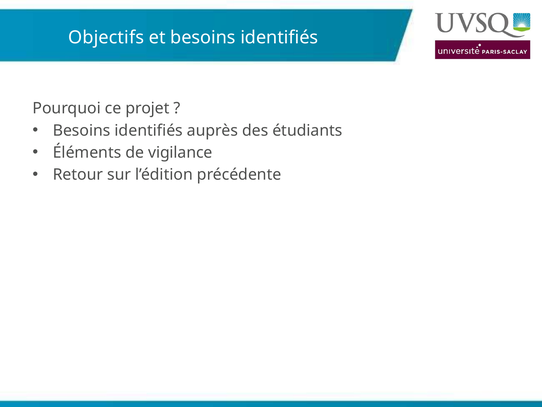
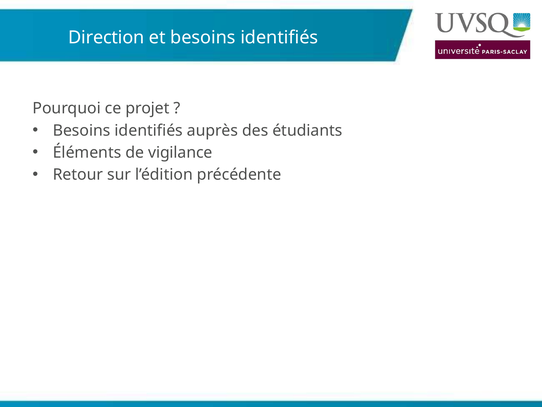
Objectifs: Objectifs -> Direction
